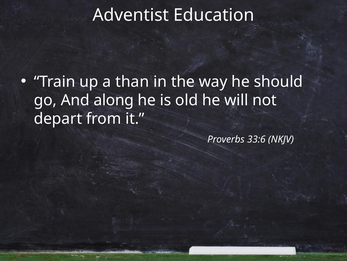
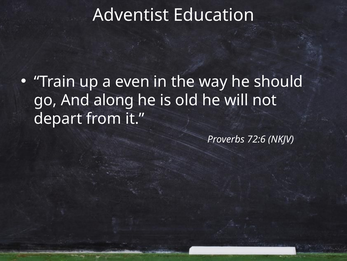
than: than -> even
33:6: 33:6 -> 72:6
